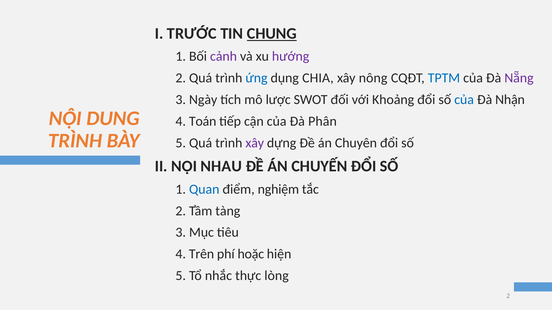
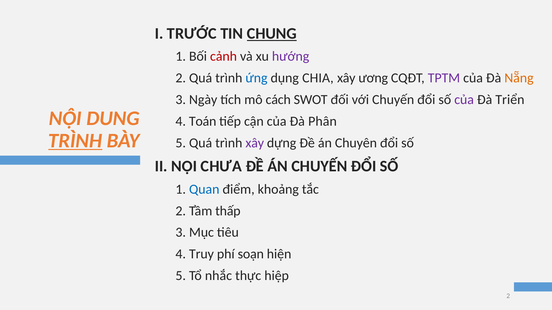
cảnh colour: purple -> red
nông: nông -> ương
TPTM colour: blue -> purple
Nẵng colour: purple -> orange
lược: lược -> cách
với Khoảng: Khoảng -> Chuyến
của at (464, 100) colour: blue -> purple
Nhận: Nhận -> Triển
TRÌNH at (75, 141) underline: none -> present
NHAU: NHAU -> CHƯA
nghiệm: nghiệm -> khoảng
tàng: tàng -> thấp
Trên: Trên -> Truy
hoặc: hoặc -> soạn
lòng: lòng -> hiệp
